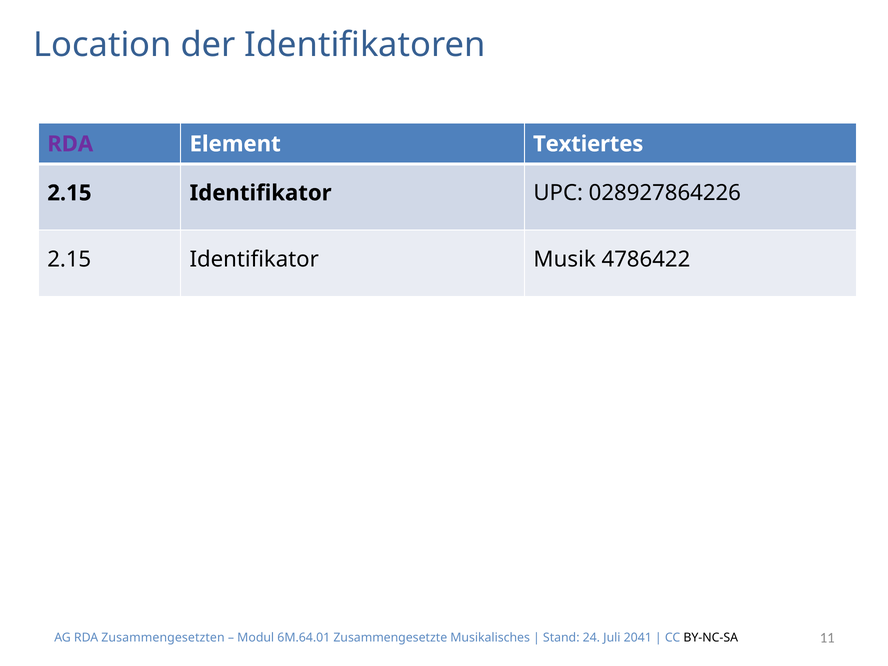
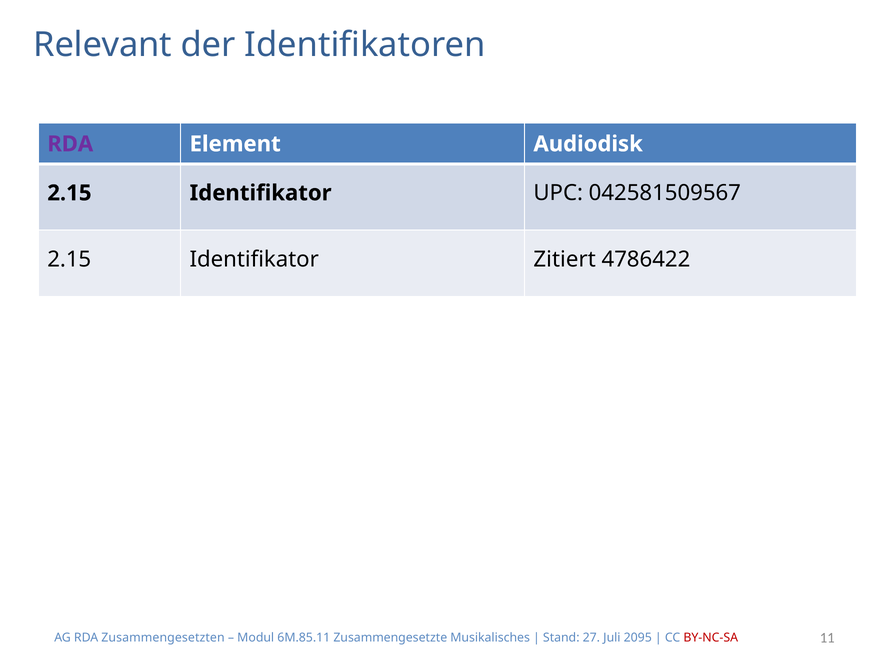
Location: Location -> Relevant
Textiertes: Textiertes -> Audiodisk
028927864226: 028927864226 -> 042581509567
Musik: Musik -> Zitiert
6M.64.01: 6M.64.01 -> 6M.85.11
24: 24 -> 27
2041: 2041 -> 2095
BY-NC-SA colour: black -> red
